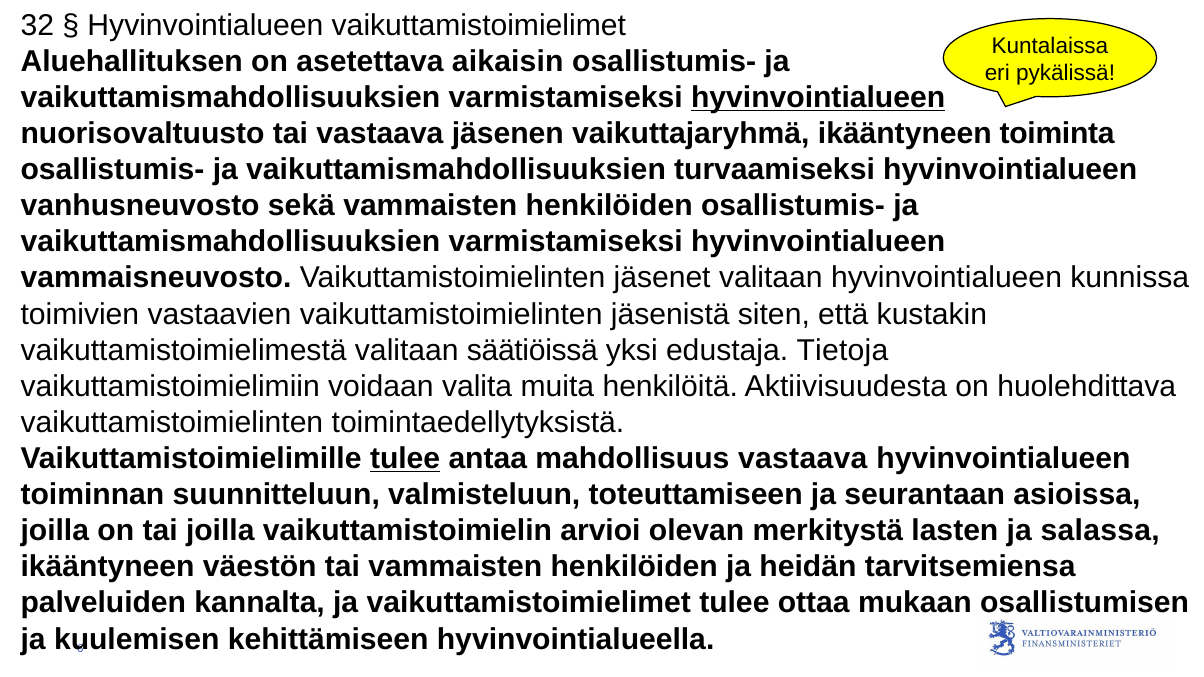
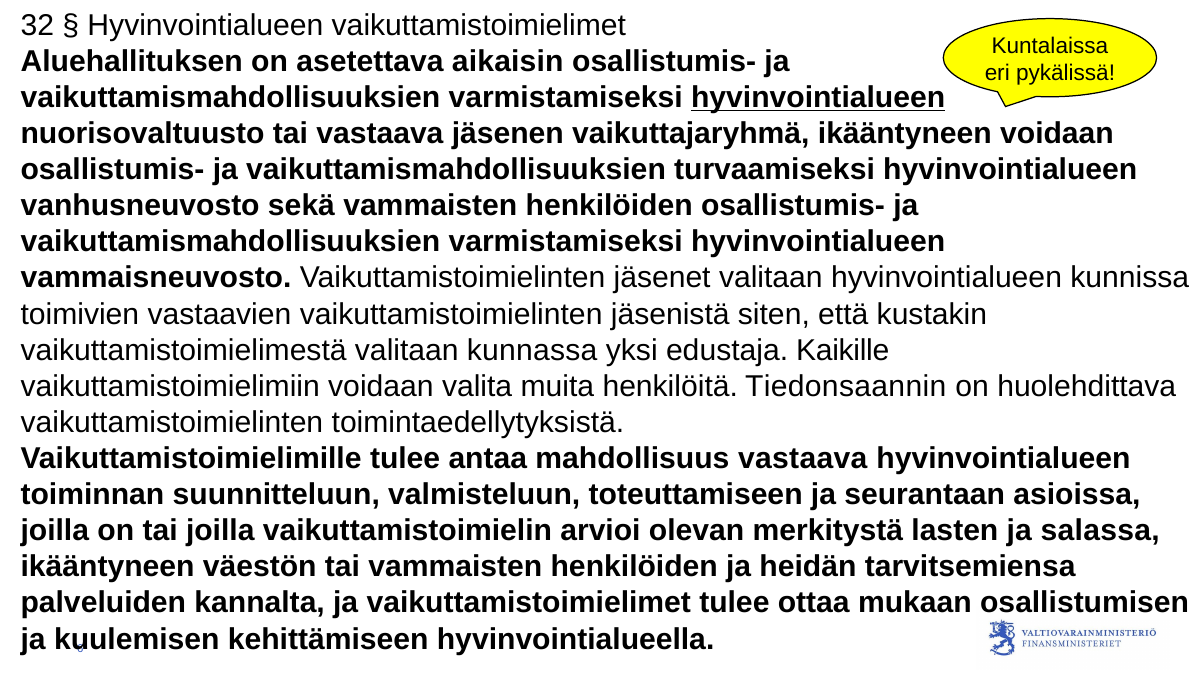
ikääntyneen toiminta: toiminta -> voidaan
säätiöissä: säätiöissä -> kunnassa
Tietoja: Tietoja -> Kaikille
Aktiivisuudesta: Aktiivisuudesta -> Tiedonsaannin
tulee at (405, 459) underline: present -> none
